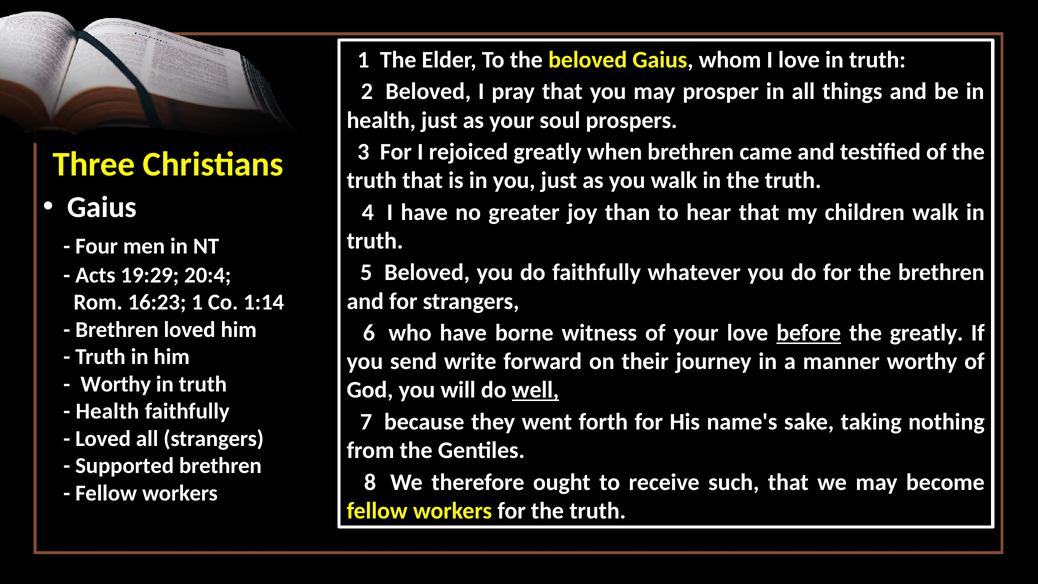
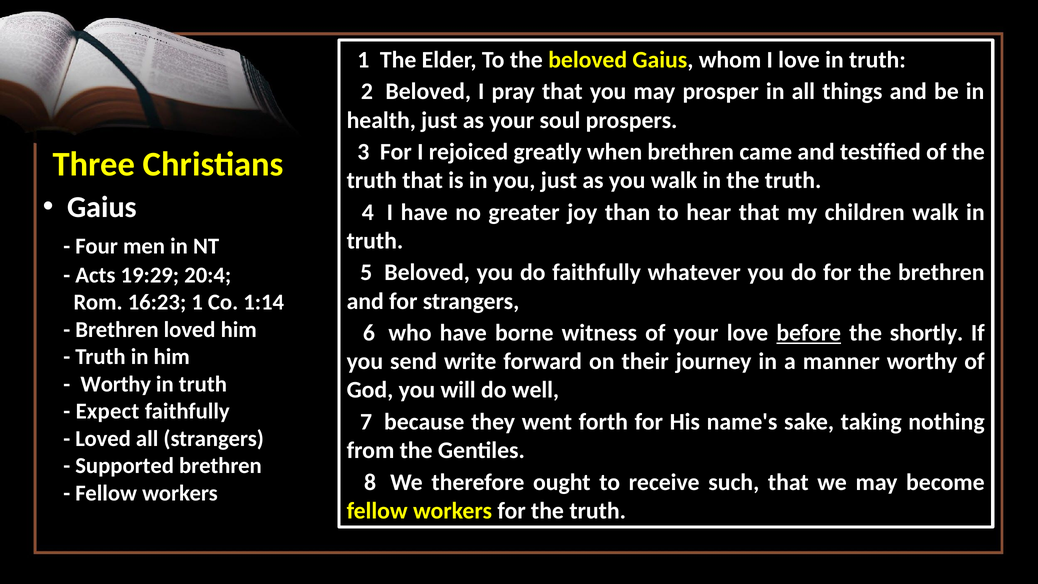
the greatly: greatly -> shortly
well underline: present -> none
Health at (107, 411): Health -> Expect
